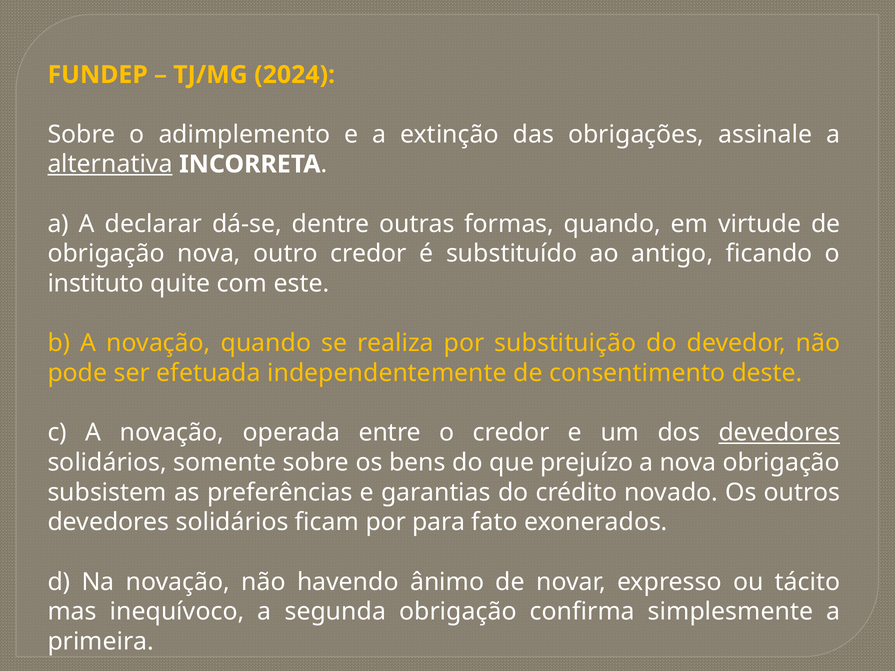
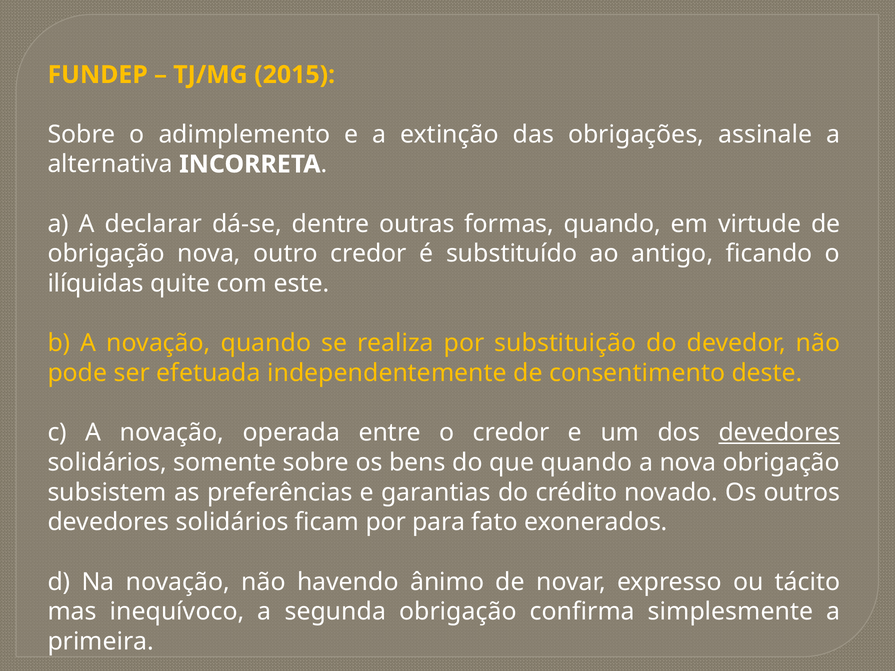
2024: 2024 -> 2015
alternativa underline: present -> none
instituto: instituto -> ilíquidas
que prejuízo: prejuízo -> quando
